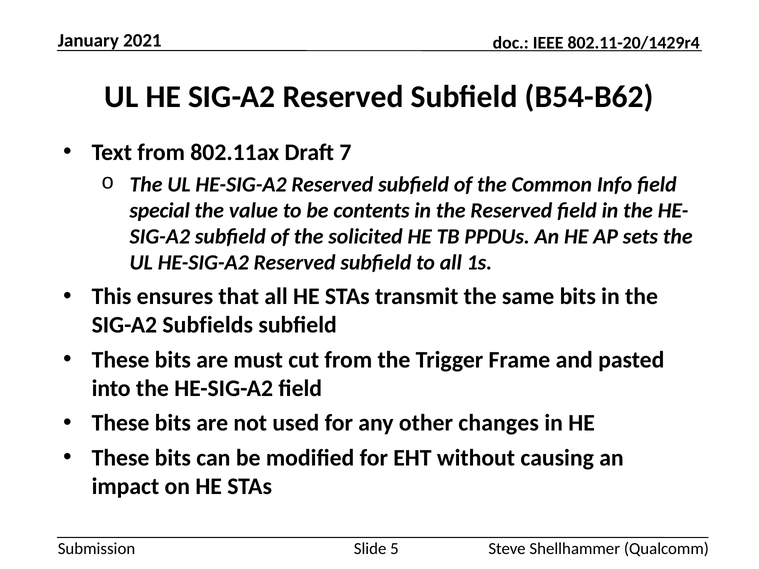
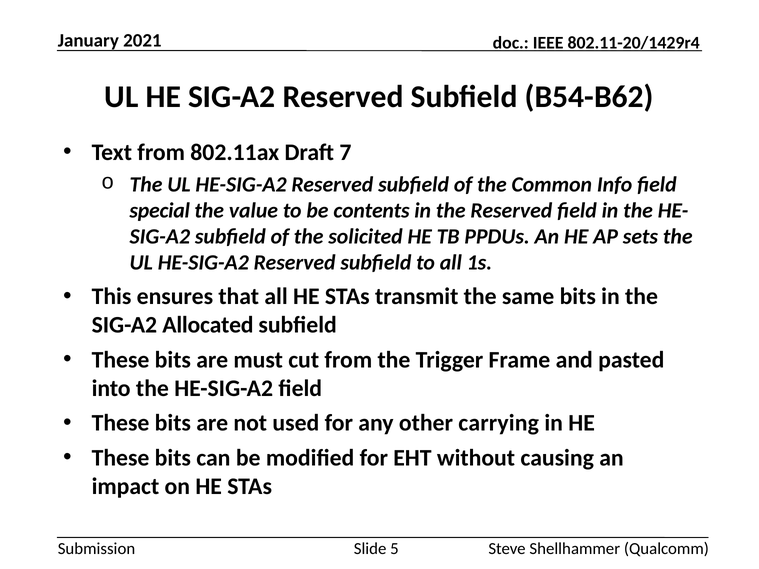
Subfields: Subfields -> Allocated
changes: changes -> carrying
